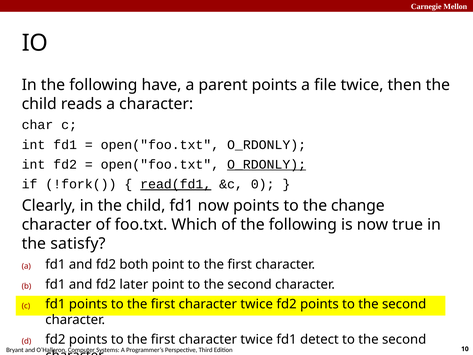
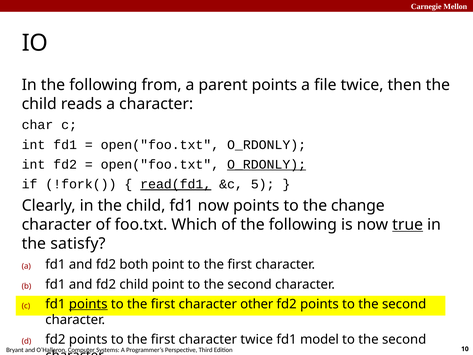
have: have -> from
0: 0 -> 5
true underline: none -> present
fd2 later: later -> child
points at (88, 304) underline: none -> present
twice at (257, 304): twice -> other
detect: detect -> model
